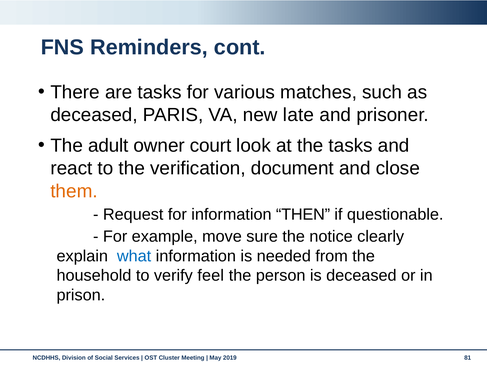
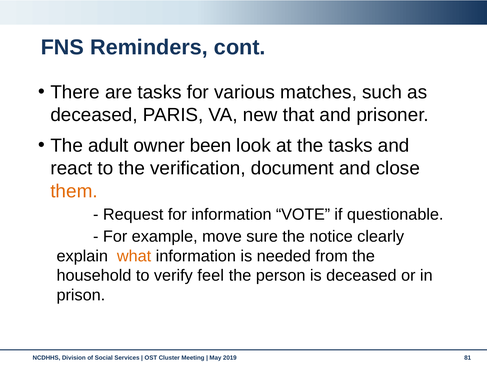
late: late -> that
court: court -> been
THEN: THEN -> VOTE
what colour: blue -> orange
